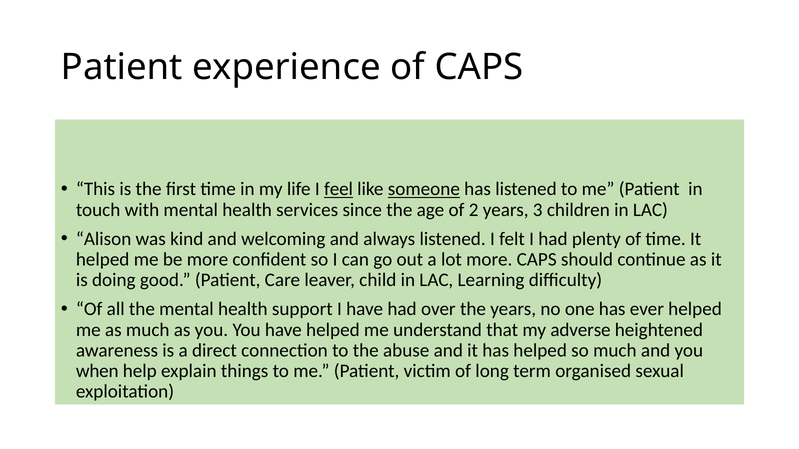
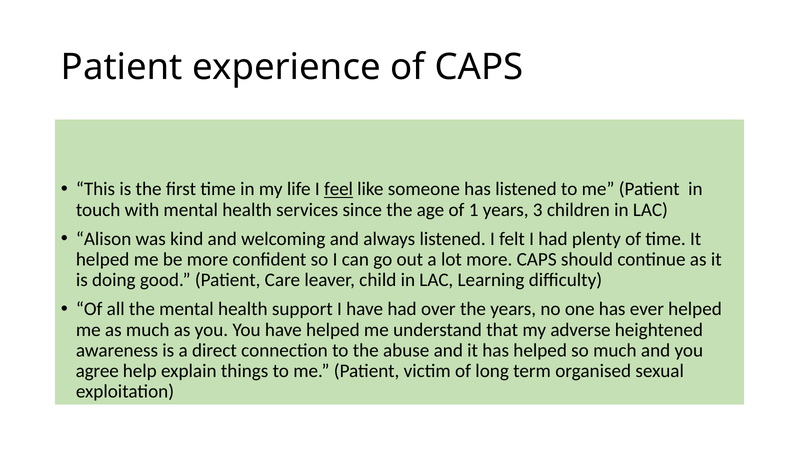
someone underline: present -> none
2: 2 -> 1
when: when -> agree
